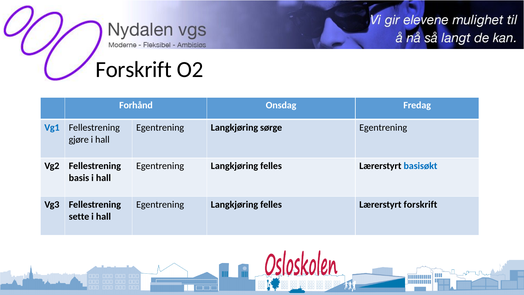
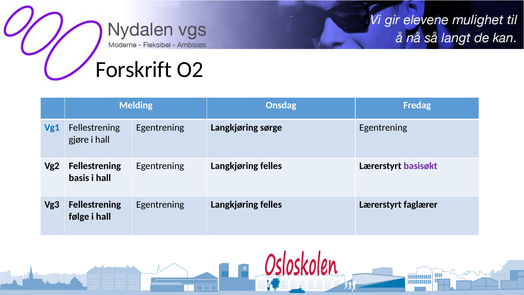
Forhånd: Forhånd -> Melding
basisøkt colour: blue -> purple
Lærerstyrt forskrift: forskrift -> faglærer
sette: sette -> følge
